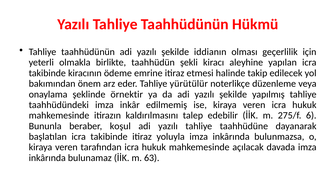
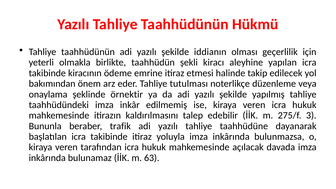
yürütülür: yürütülür -> tutulması
6: 6 -> 3
koşul: koşul -> trafik
